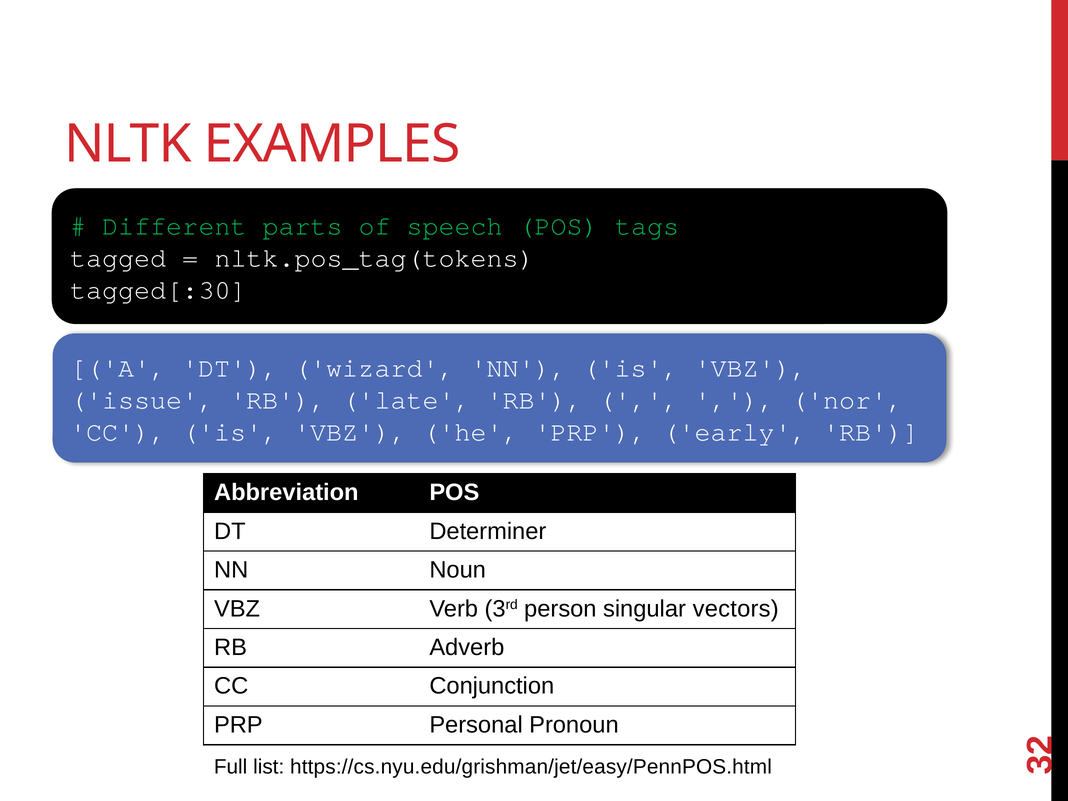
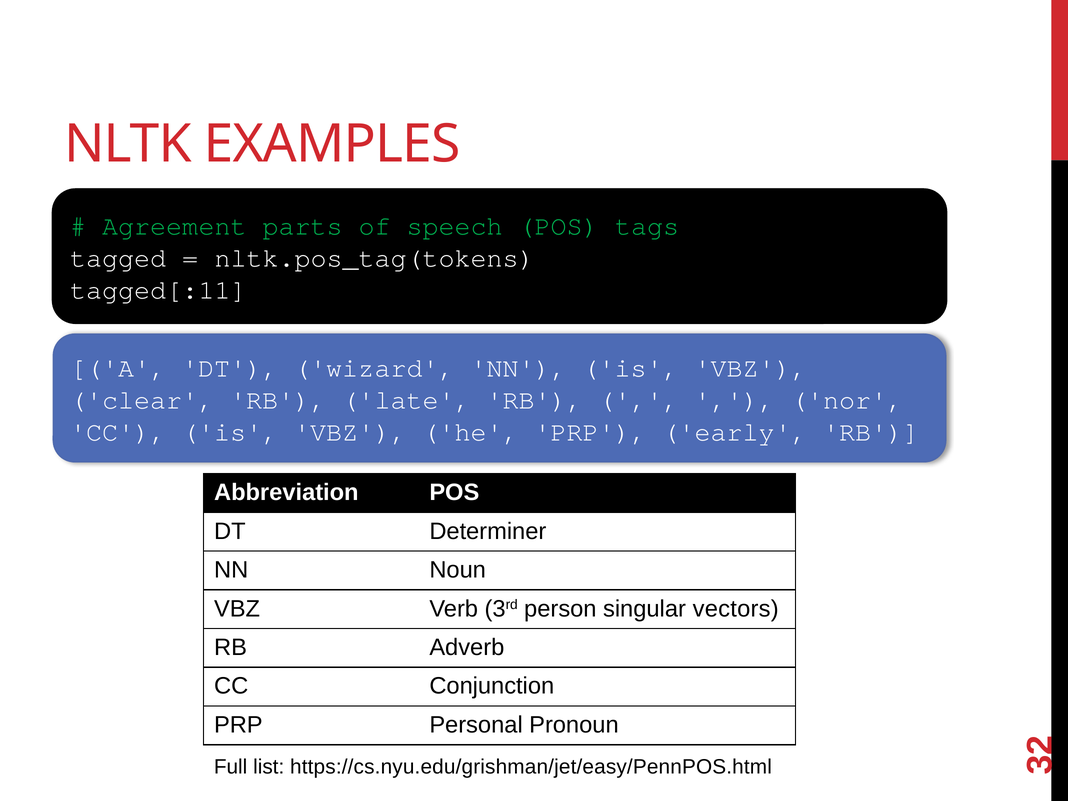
Different: Different -> Agreement
tagged[:30: tagged[:30 -> tagged[:11
issue: issue -> clear
